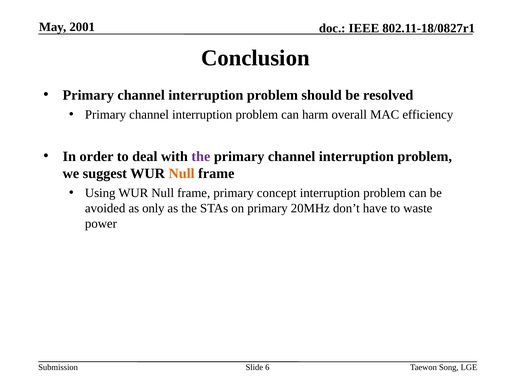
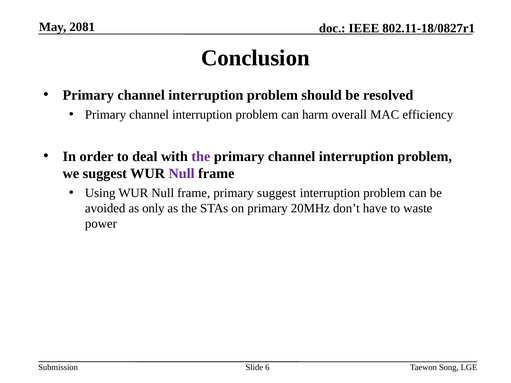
2001: 2001 -> 2081
Null at (182, 174) colour: orange -> purple
primary concept: concept -> suggest
